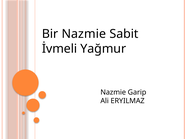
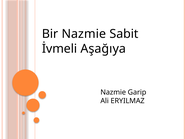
Yağmur: Yağmur -> Aşağıya
